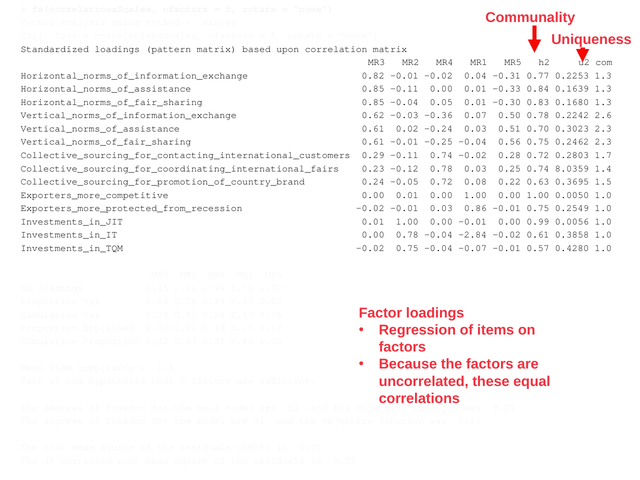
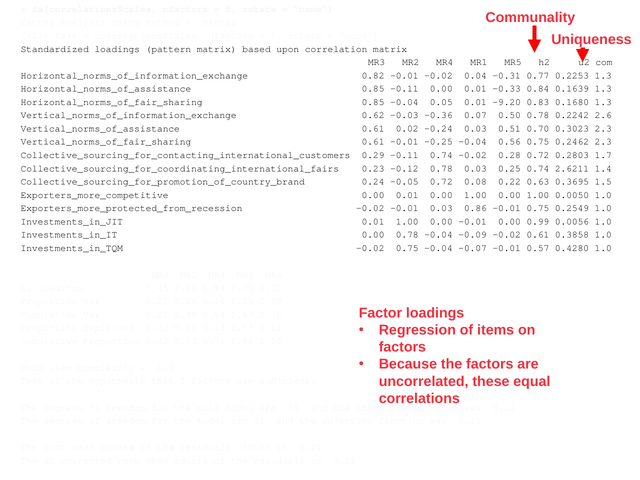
-0.30: -0.30 -> -9.20
8.0359: 8.0359 -> 2.6211
-2.84: -2.84 -> -0.09
